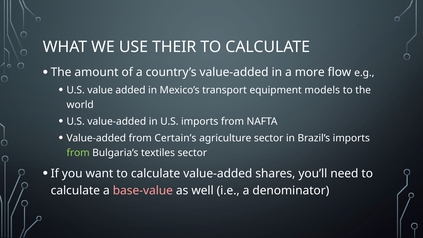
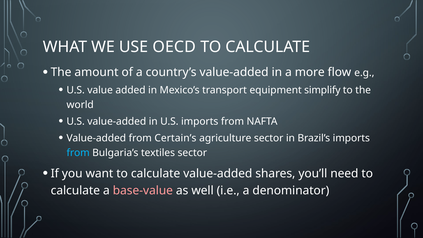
THEIR: THEIR -> OECD
models: models -> simplify
from at (78, 153) colour: light green -> light blue
